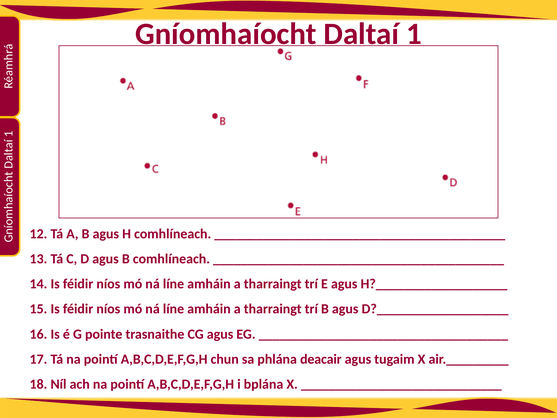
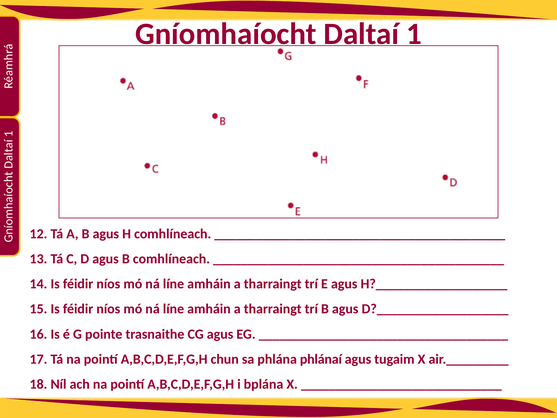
deacair: deacair -> phlánaí
